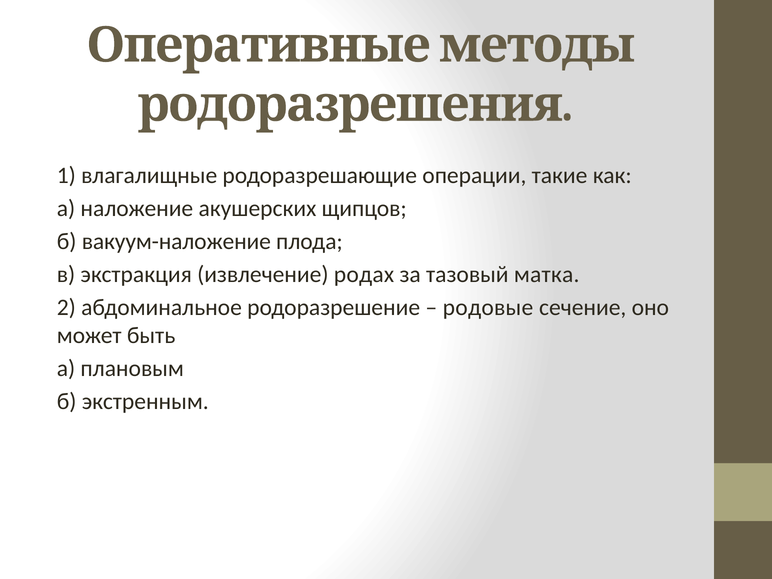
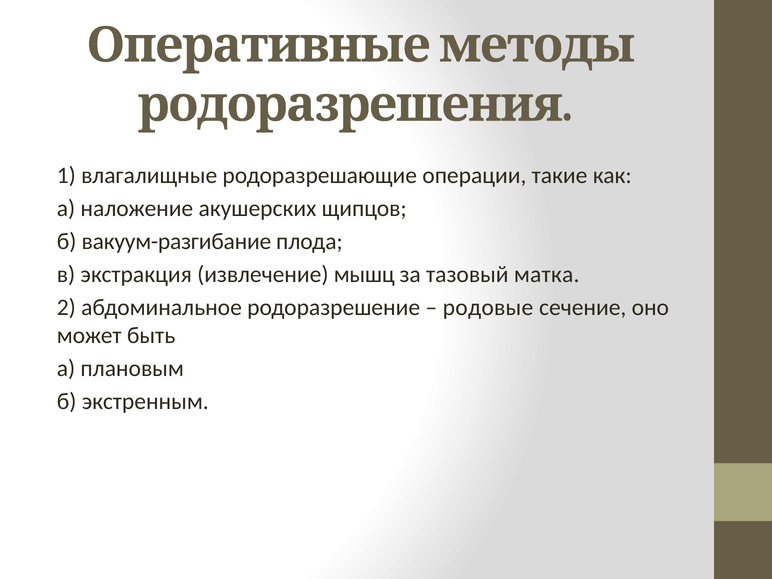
вакуум-наложение: вакуум-наложение -> вакуум-разгибание
родах: родах -> мышц
